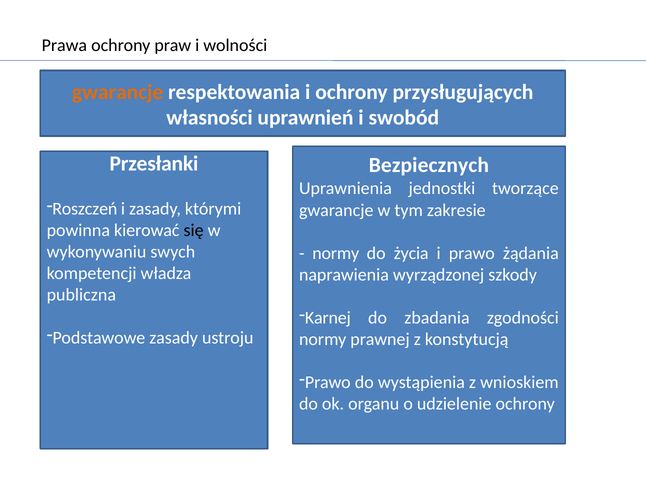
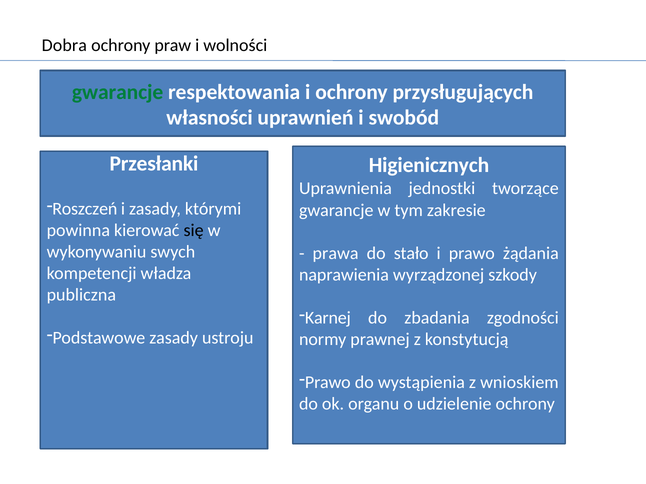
Prawa: Prawa -> Dobra
gwarancje at (118, 92) colour: orange -> green
Bezpiecznych: Bezpiecznych -> Higienicznych
normy at (336, 253): normy -> prawa
życia: życia -> stało
